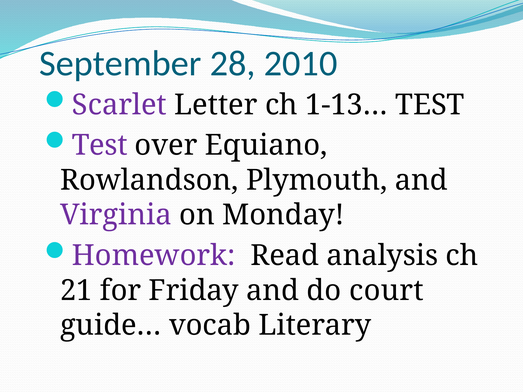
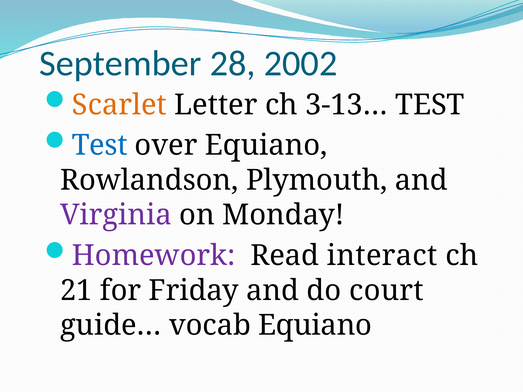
2010: 2010 -> 2002
Scarlet colour: purple -> orange
1-13…: 1-13… -> 3-13…
Test at (100, 145) colour: purple -> blue
analysis: analysis -> interact
vocab Literary: Literary -> Equiano
